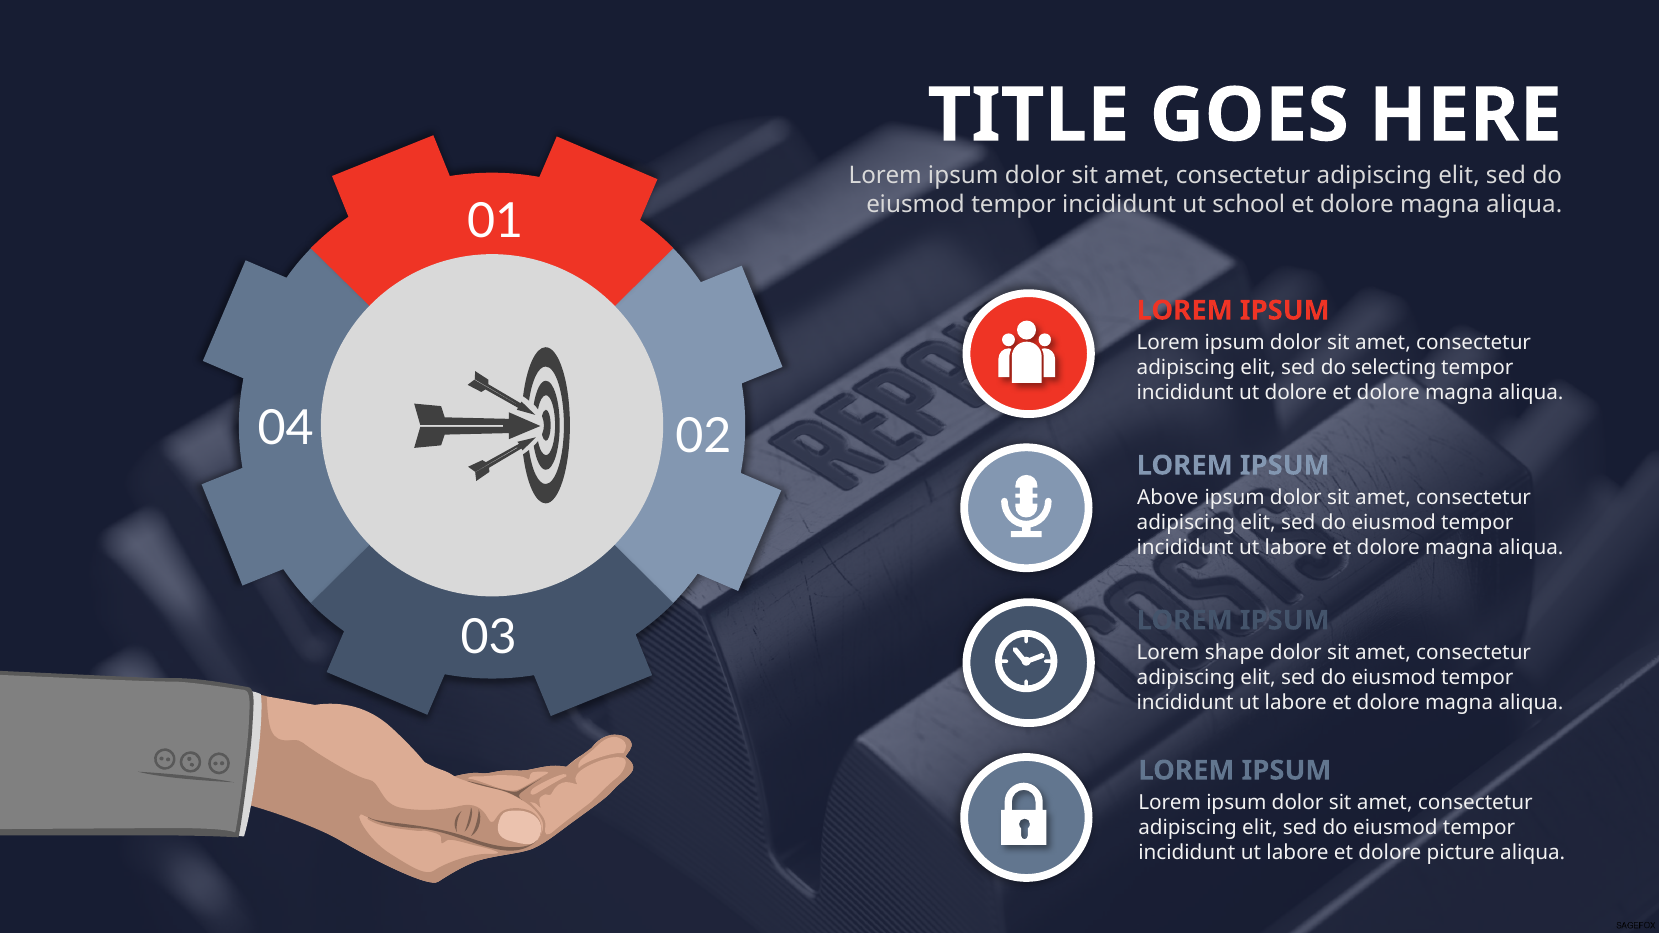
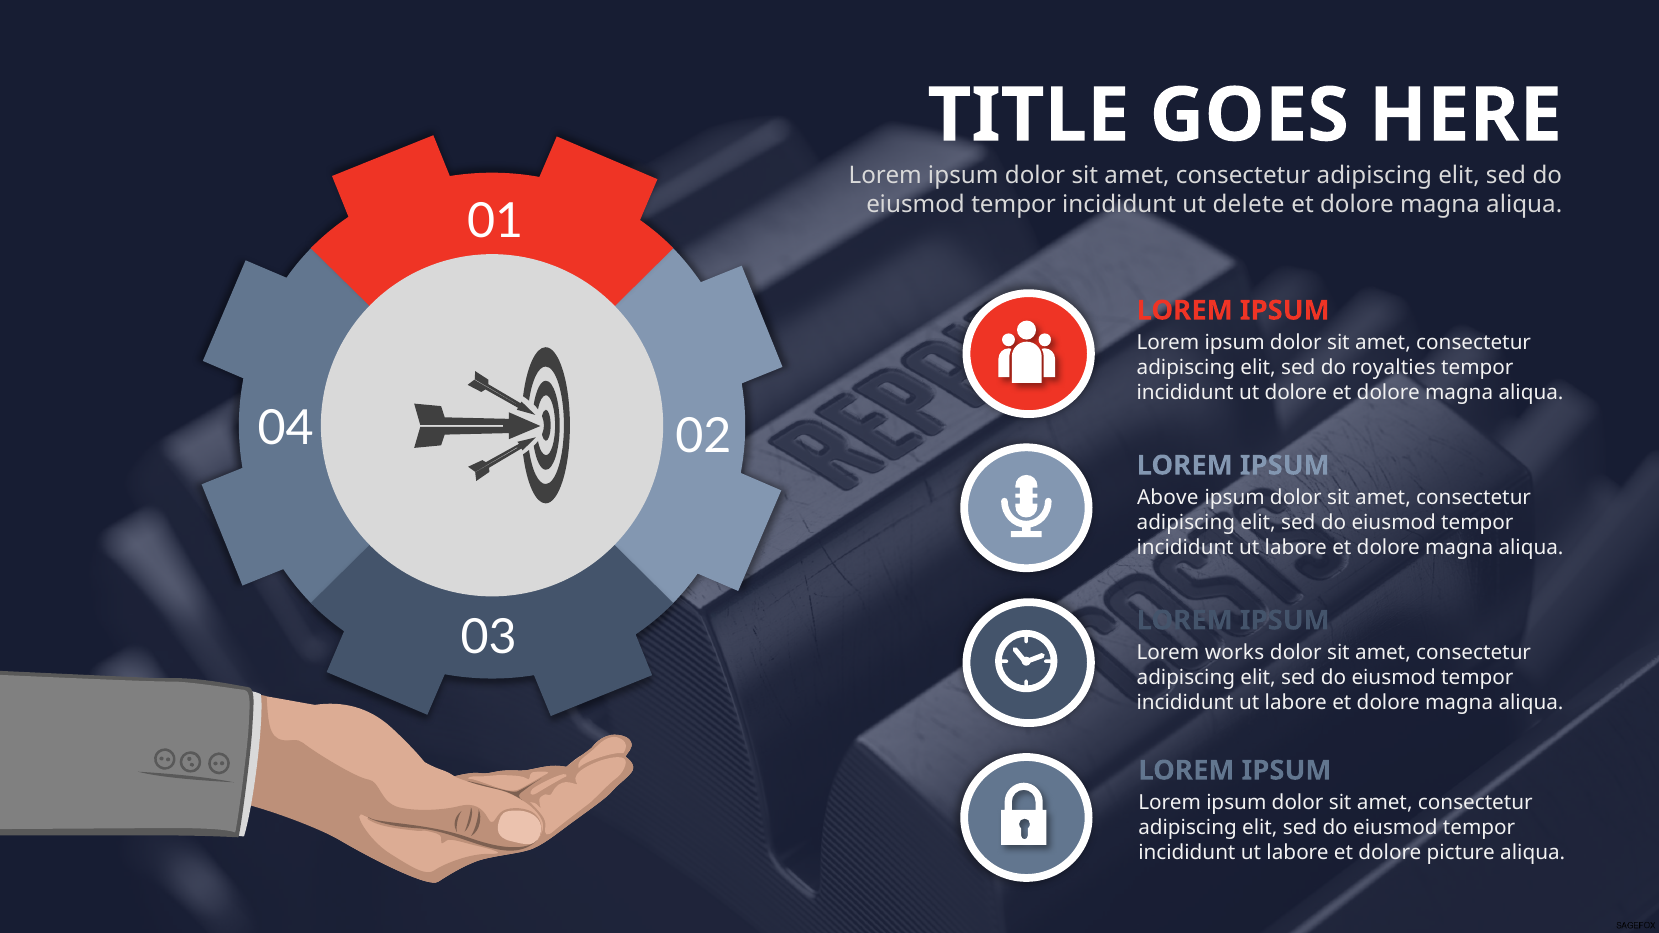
school: school -> delete
selecting: selecting -> royalties
shape: shape -> works
